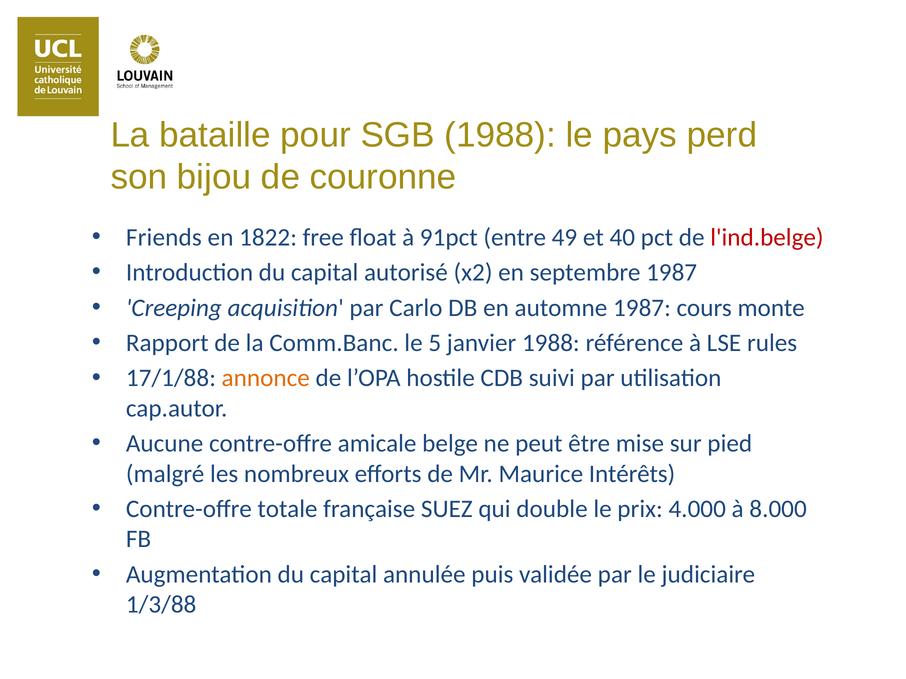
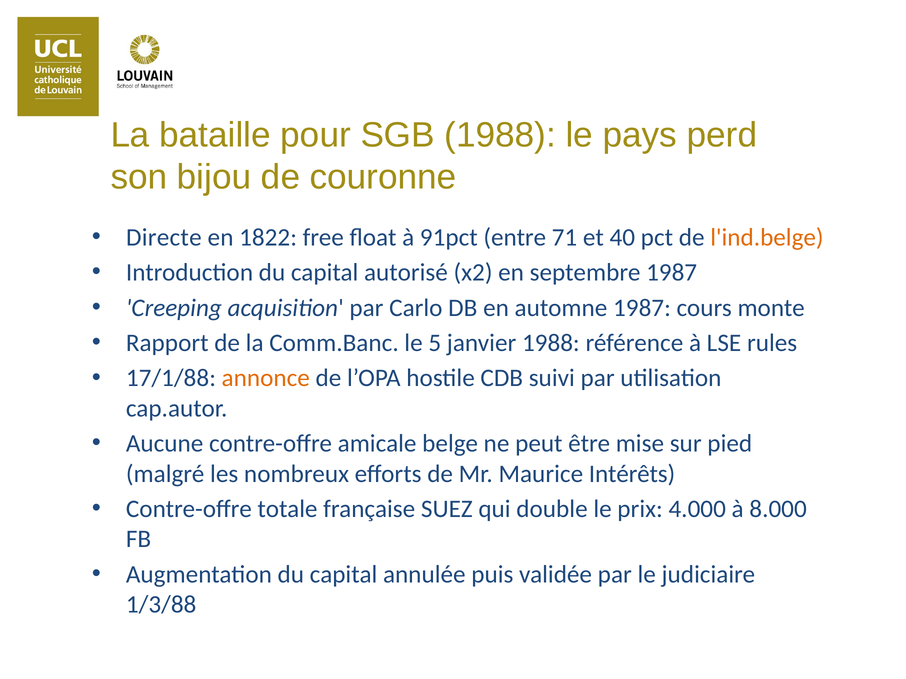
Friends: Friends -> Directe
49: 49 -> 71
l'ind.belge colour: red -> orange
